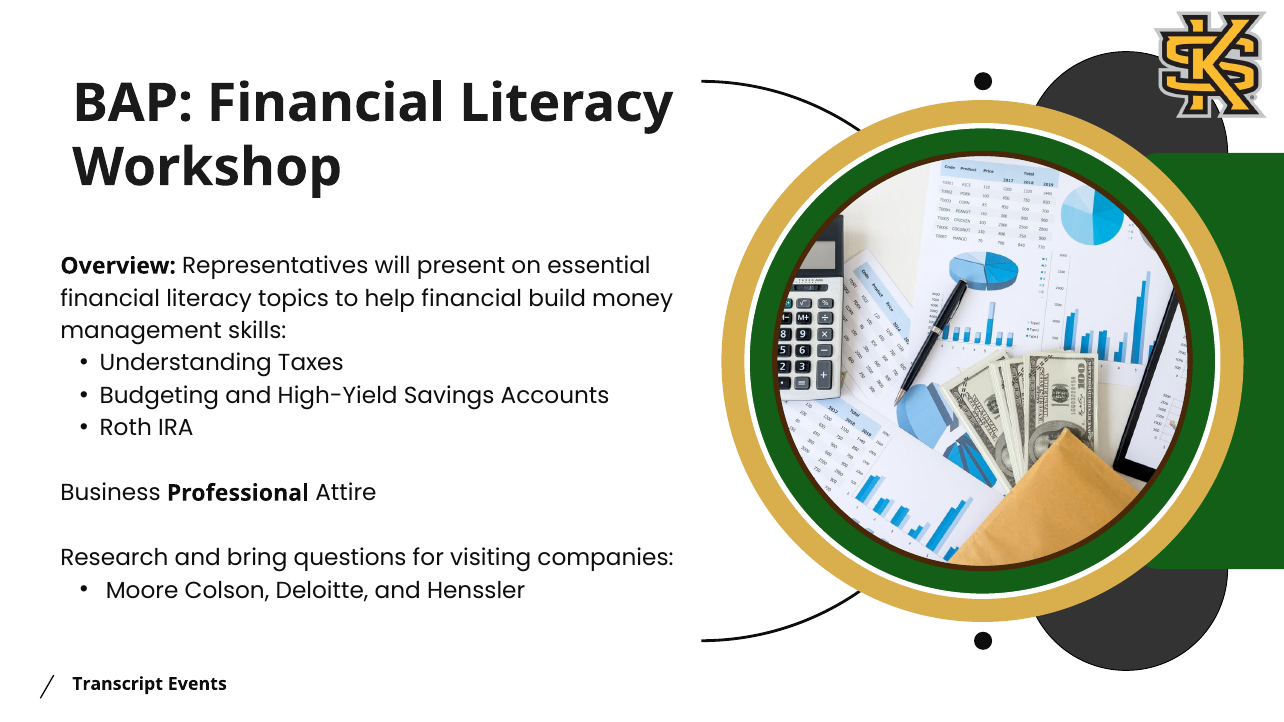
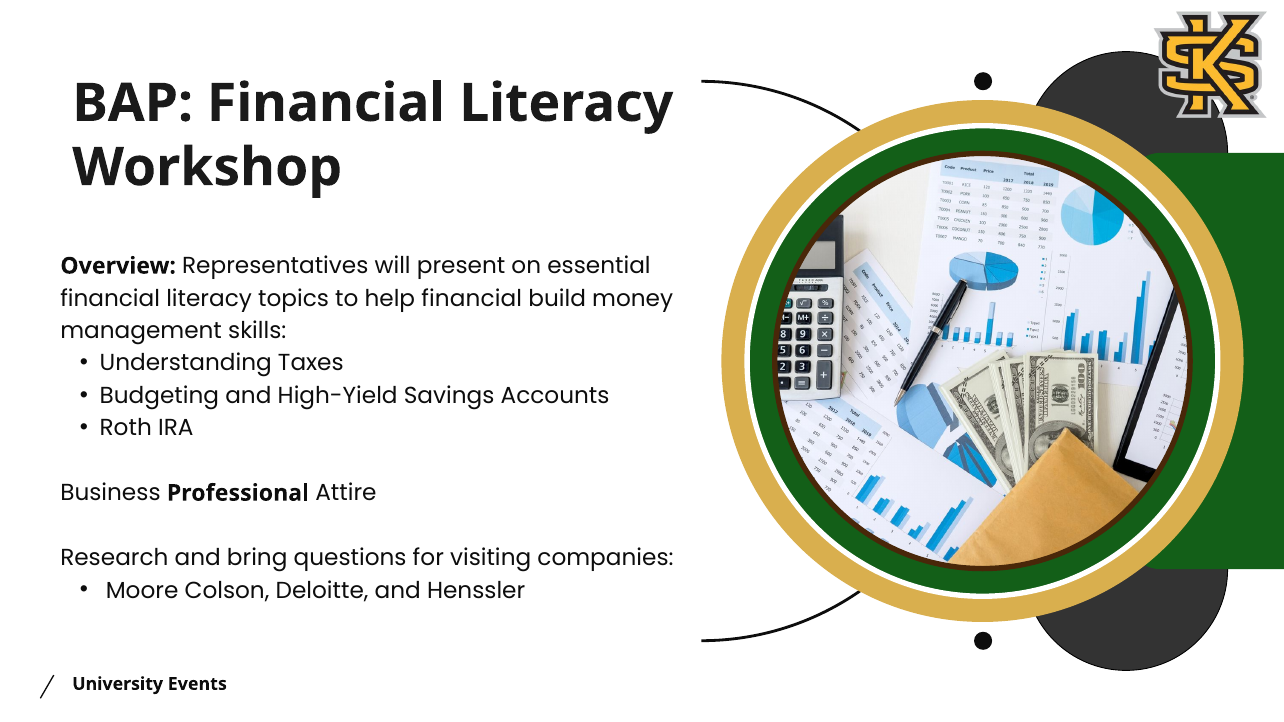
Transcript: Transcript -> University
